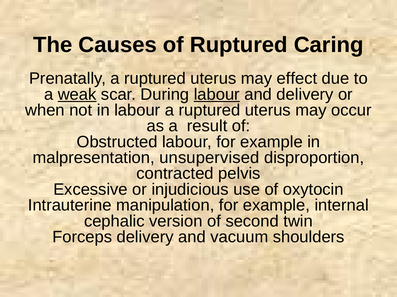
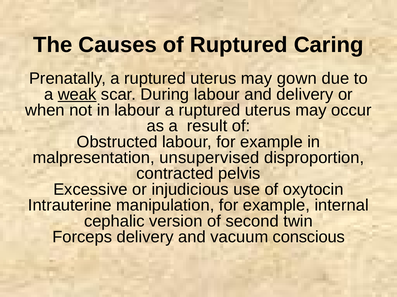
effect: effect -> gown
labour at (217, 95) underline: present -> none
shoulders: shoulders -> conscious
